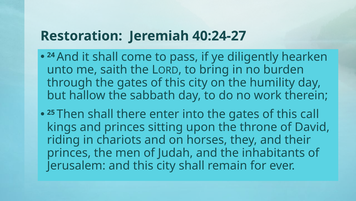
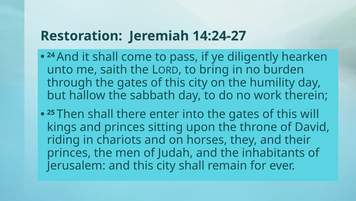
40:24-27: 40:24-27 -> 14:24-27
call: call -> will
